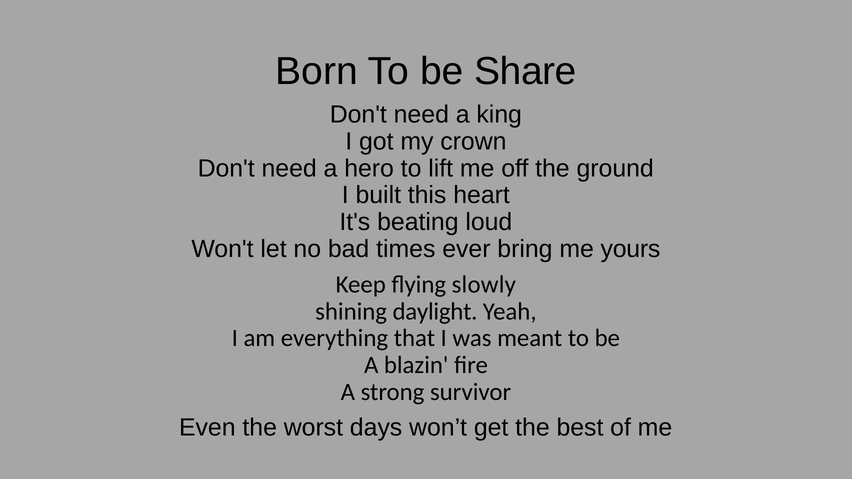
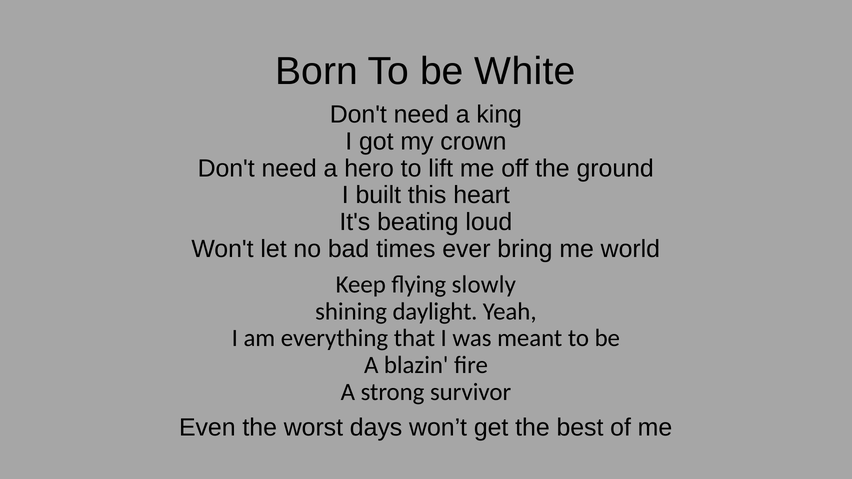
Share: Share -> White
yours: yours -> world
